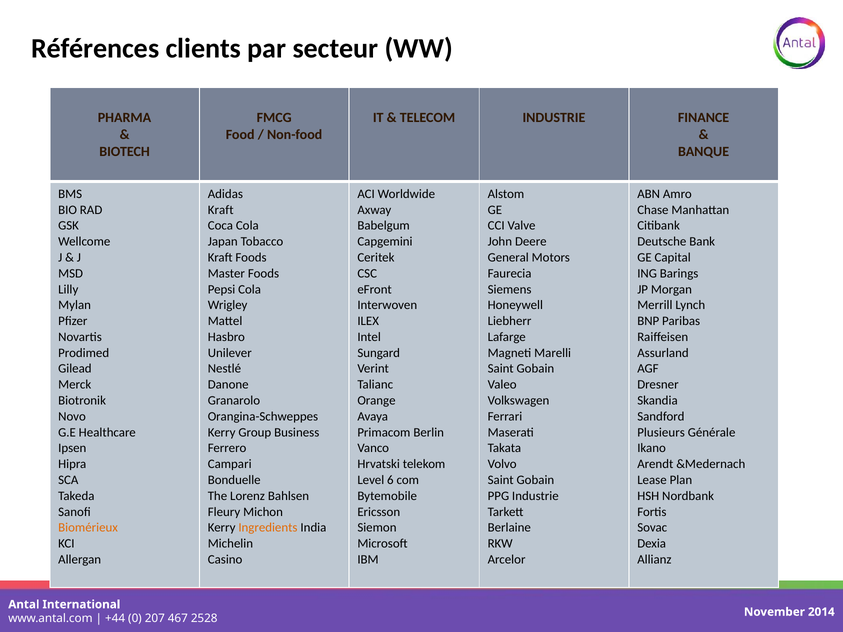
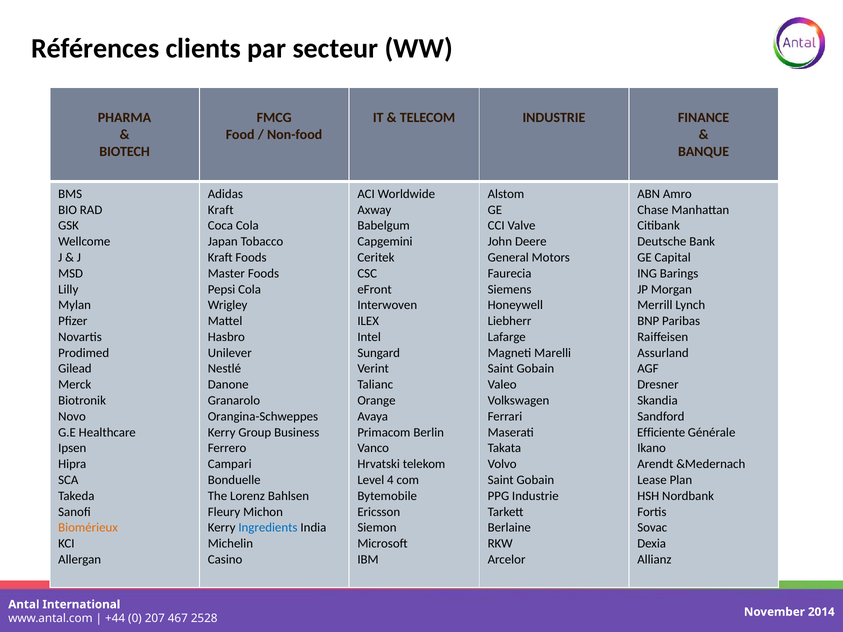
Plusieurs: Plusieurs -> Efficiente
6: 6 -> 4
Ingredients colour: orange -> blue
